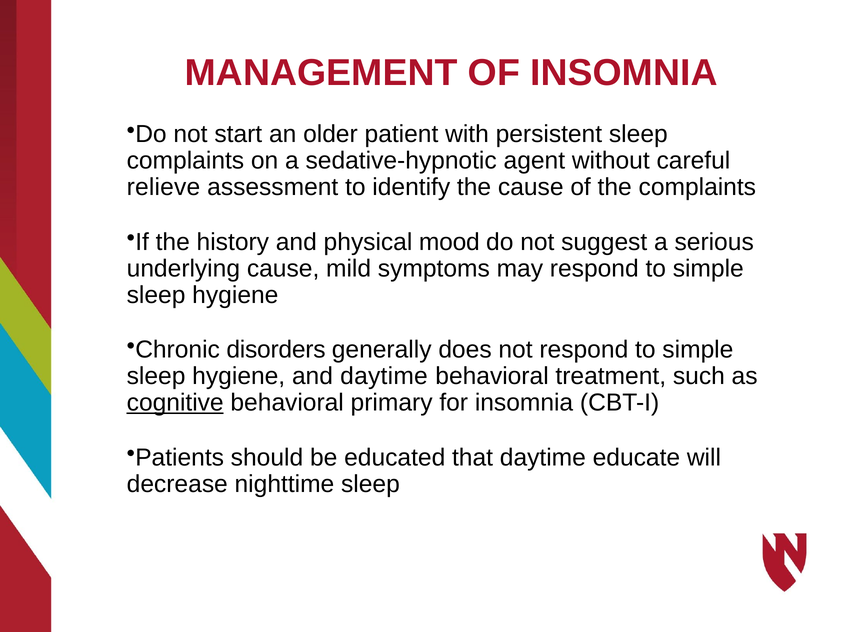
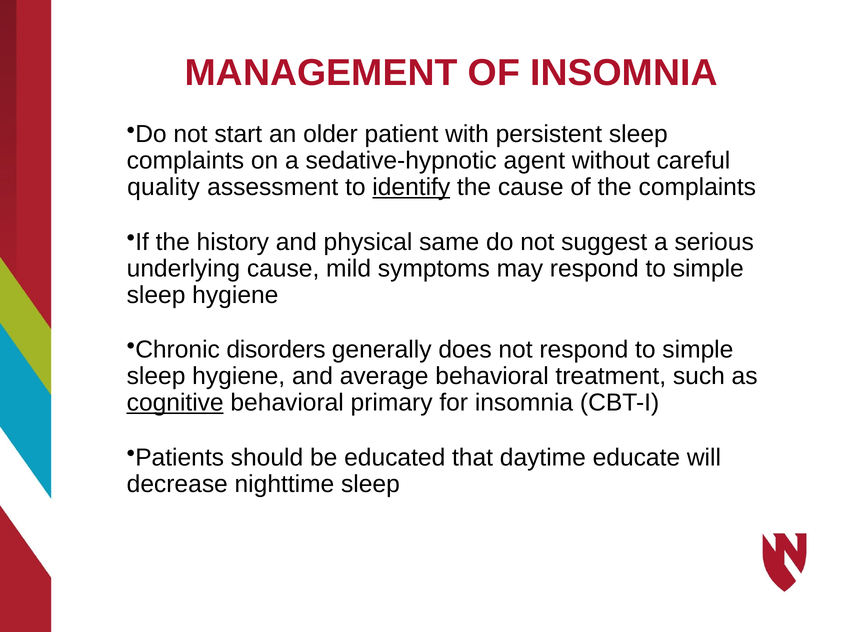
relieve: relieve -> quality
identify underline: none -> present
mood: mood -> same
and daytime: daytime -> average
